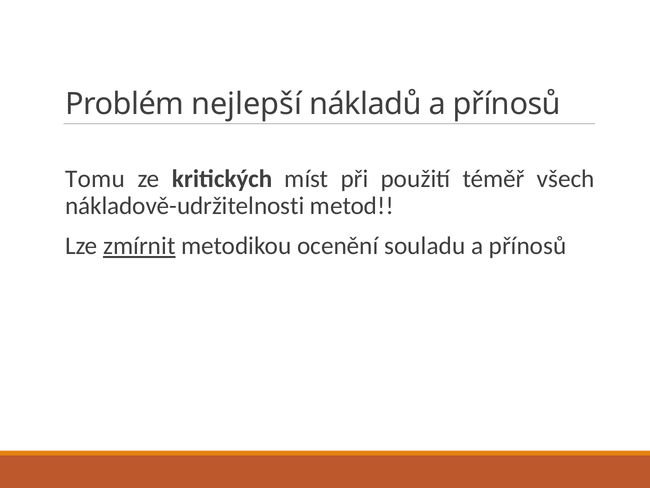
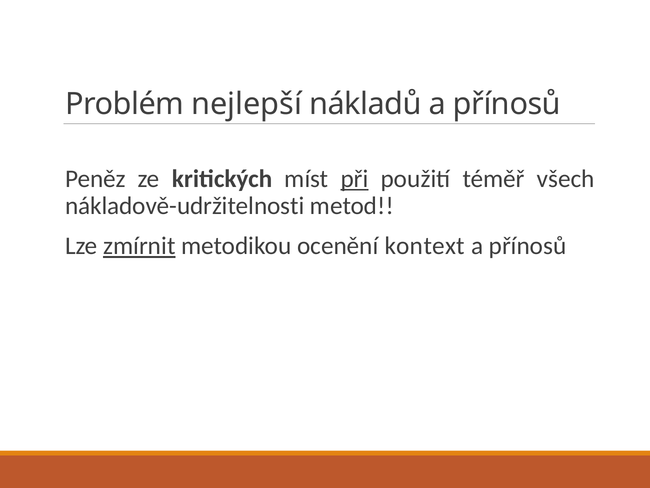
Tomu: Tomu -> Peněz
při underline: none -> present
souladu: souladu -> kontext
